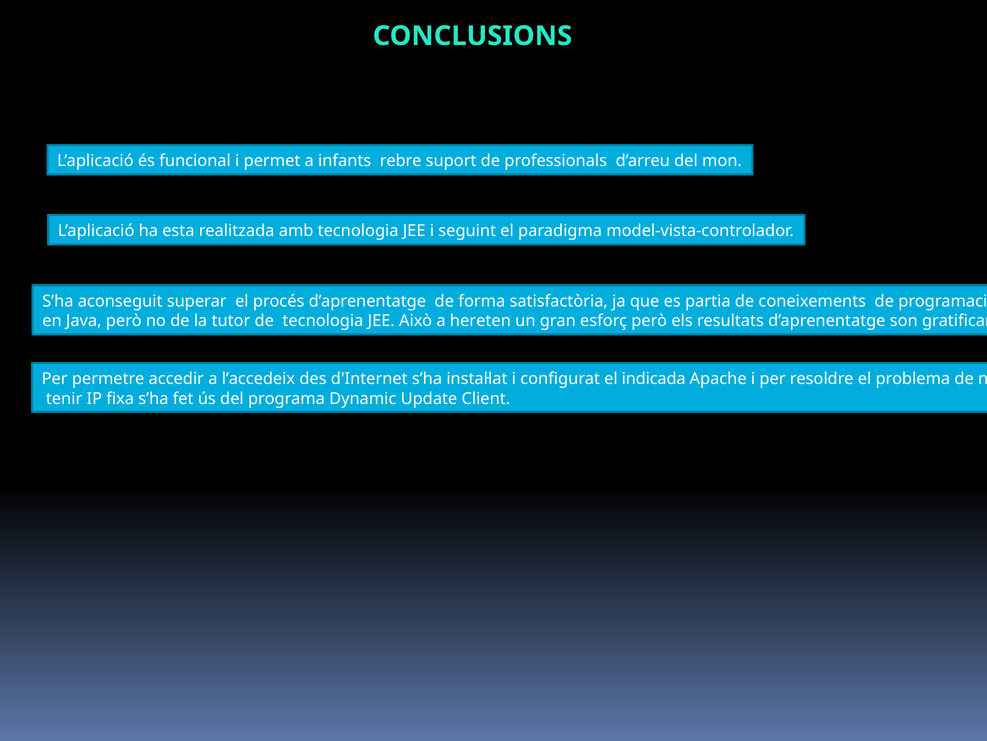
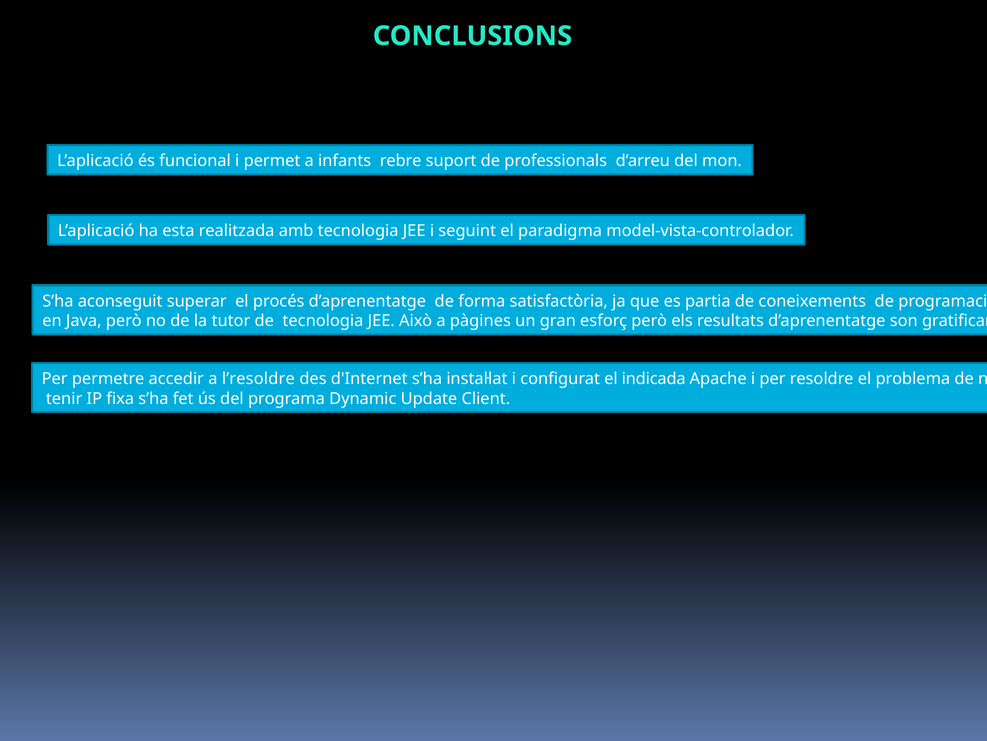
hereten: hereten -> pàgines
l’accedeix: l’accedeix -> l’resoldre
